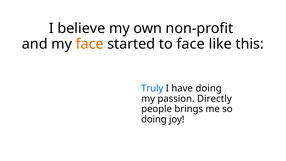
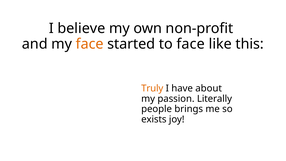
Truly colour: blue -> orange
have doing: doing -> about
Directly: Directly -> Literally
doing at (154, 119): doing -> exists
